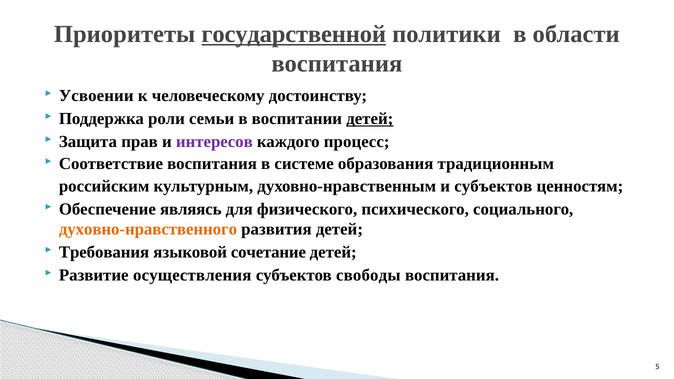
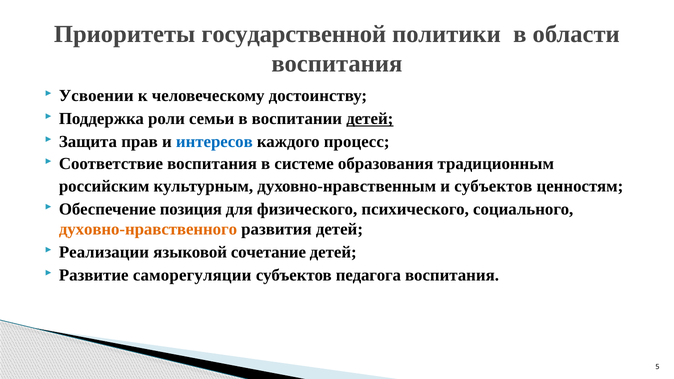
государственной underline: present -> none
интересов colour: purple -> blue
являясь: являясь -> позиция
Требования: Требования -> Реализации
осуществления: осуществления -> саморегуляции
свободы: свободы -> педагога
